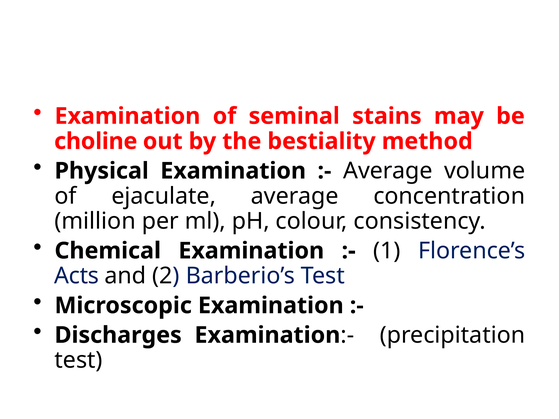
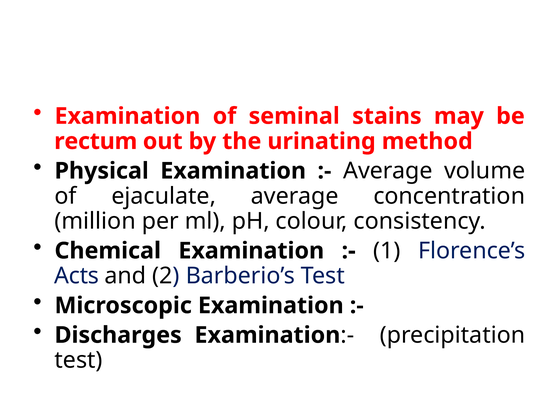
choline: choline -> rectum
bestiality: bestiality -> urinating
